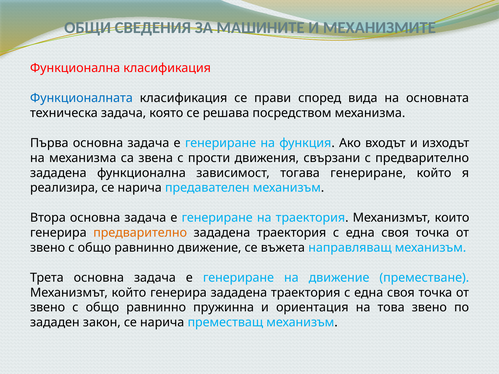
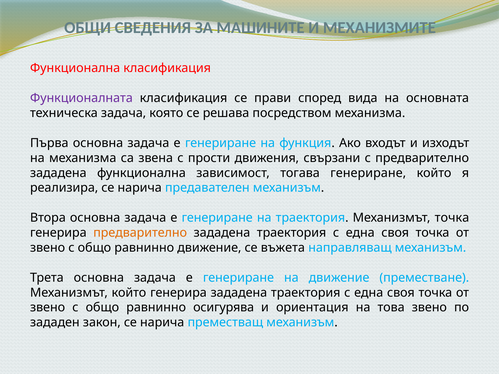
Функционалната colour: blue -> purple
Механизмът които: които -> точка
пружинна: пружинна -> осигурява
